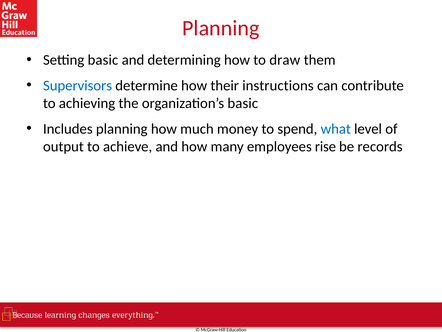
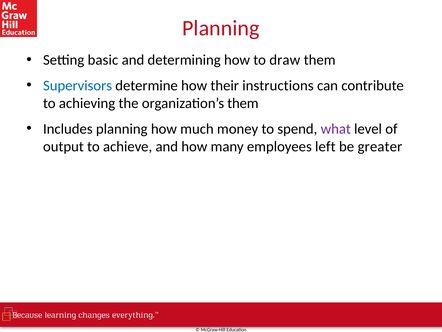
organization’s basic: basic -> them
what colour: blue -> purple
rise: rise -> left
records: records -> greater
